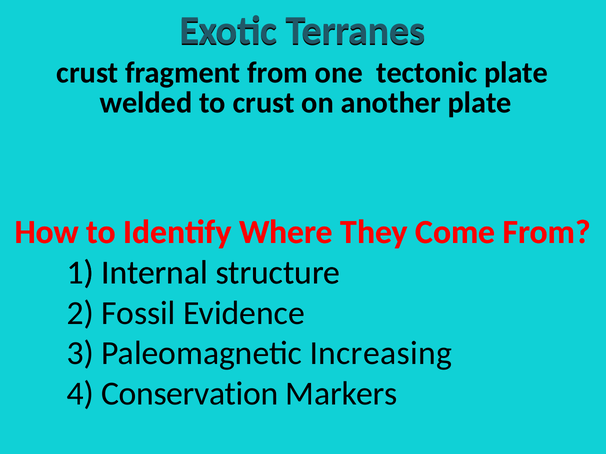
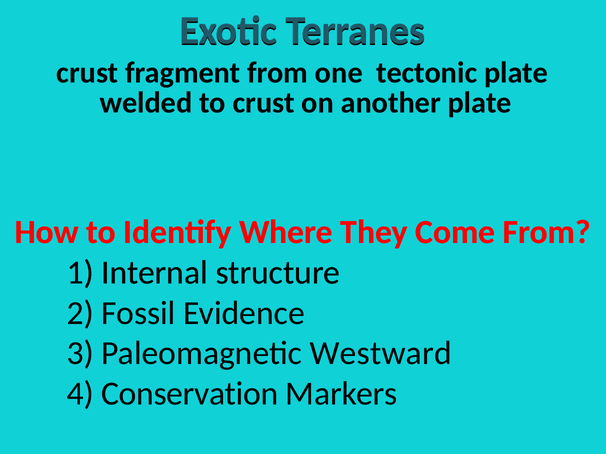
Increasing: Increasing -> Westward
